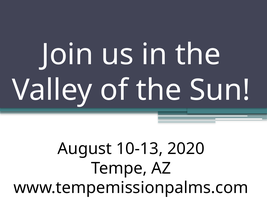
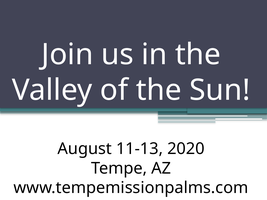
10-13: 10-13 -> 11-13
